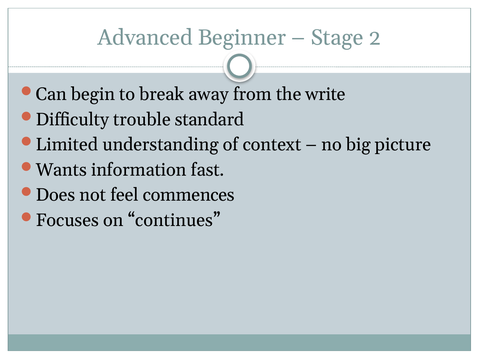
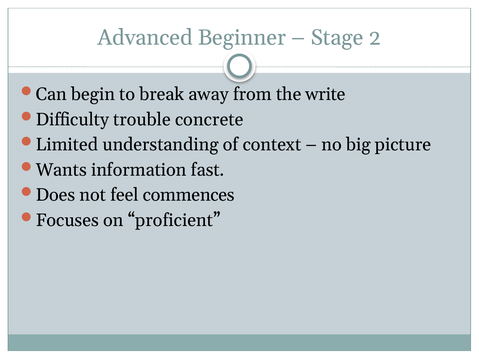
standard: standard -> concrete
continues: continues -> proficient
